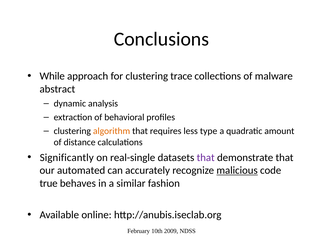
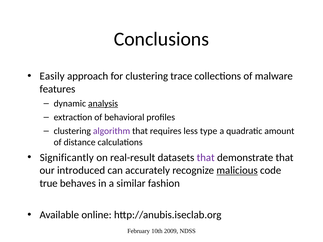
While: While -> Easily
abstract: abstract -> features
analysis underline: none -> present
algorithm colour: orange -> purple
real-single: real-single -> real-result
automated: automated -> introduced
